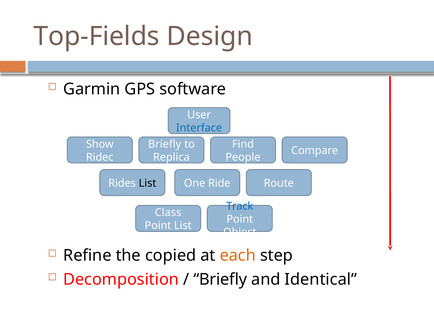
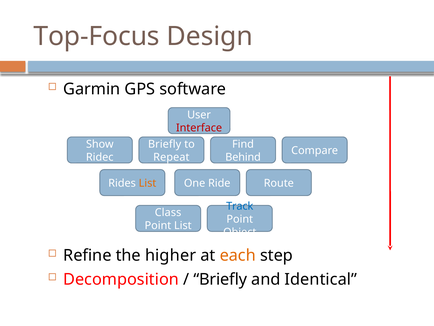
Top-Fields: Top-Fields -> Top-Focus
Interface colour: blue -> red
Replica: Replica -> Repeat
People: People -> Behind
List at (148, 183) colour: black -> orange
copied: copied -> higher
